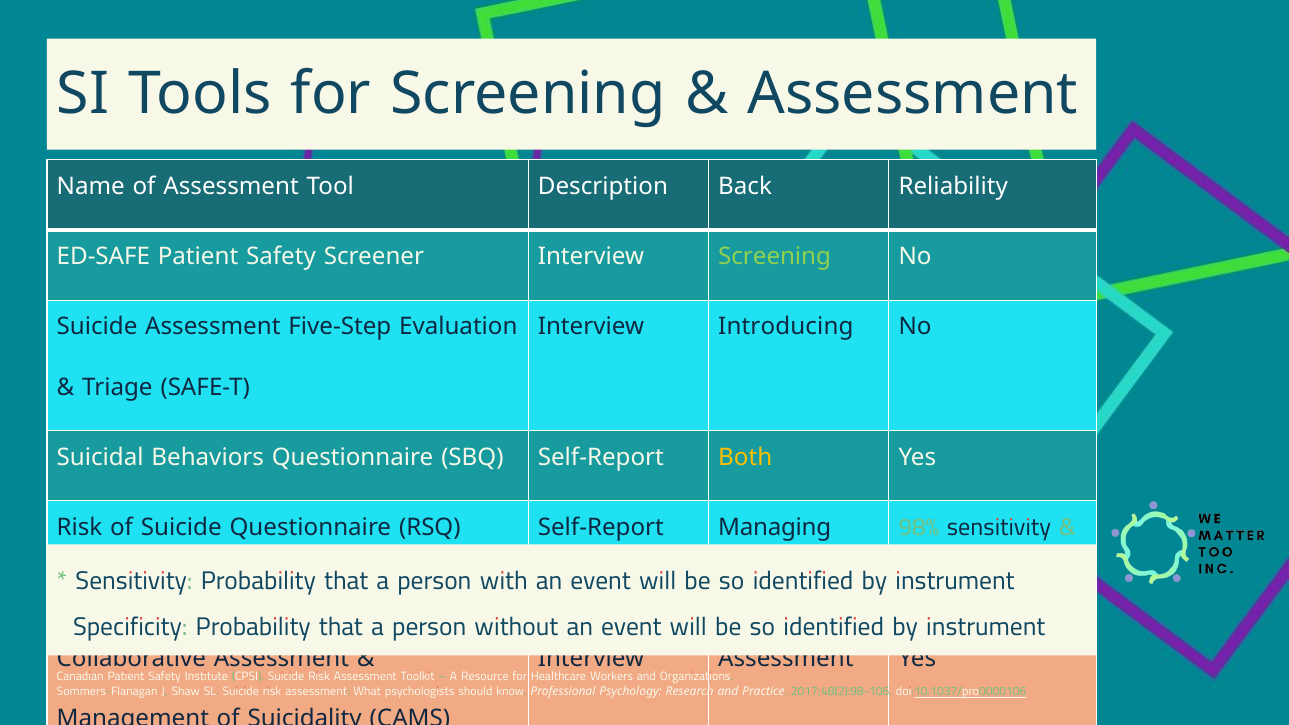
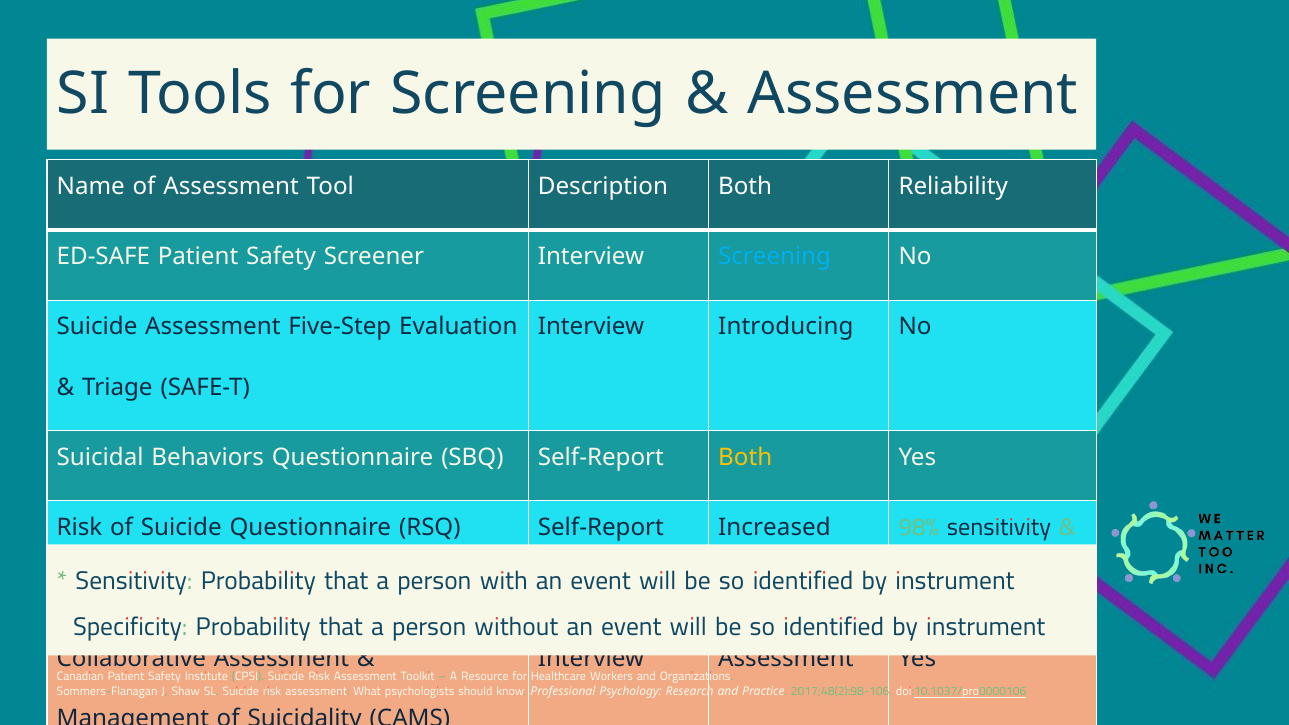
Description Back: Back -> Both
Screening at (775, 257) colour: light green -> light blue
Managing: Managing -> Increased
